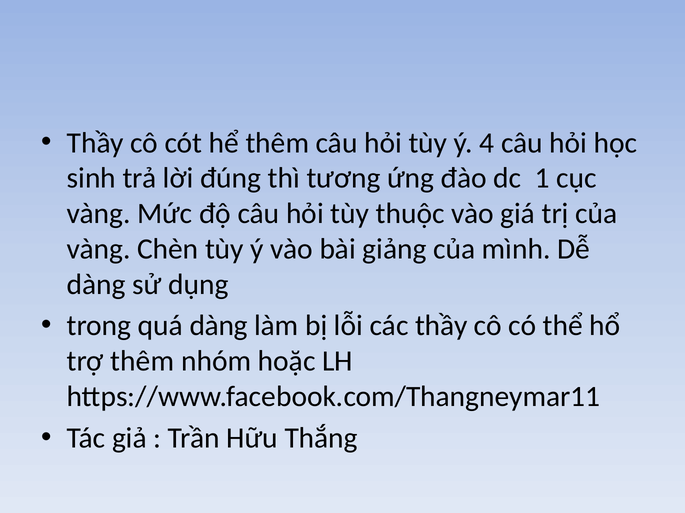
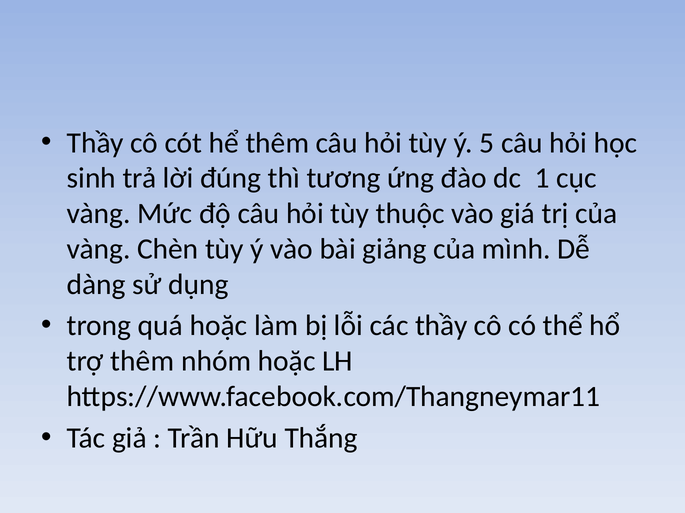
4: 4 -> 5
quá dàng: dàng -> hoặc
